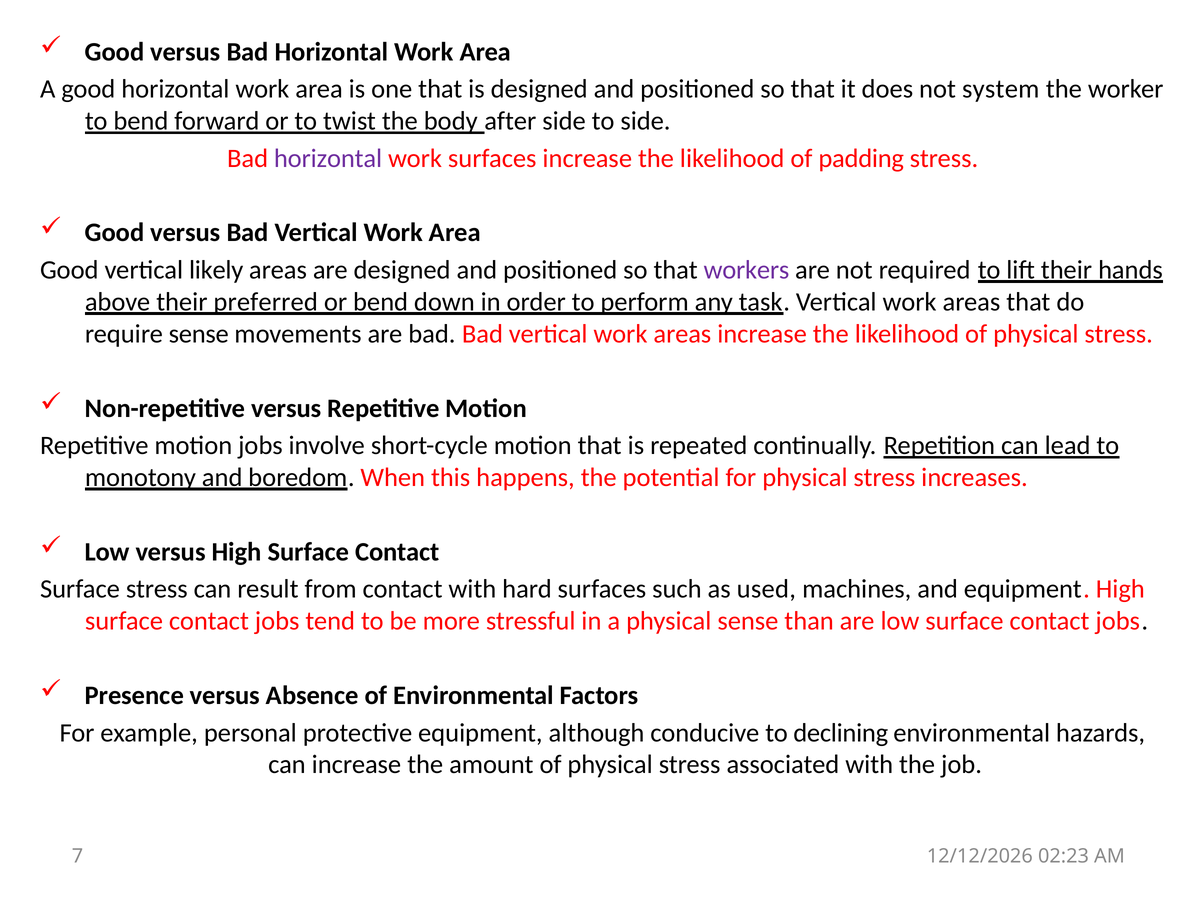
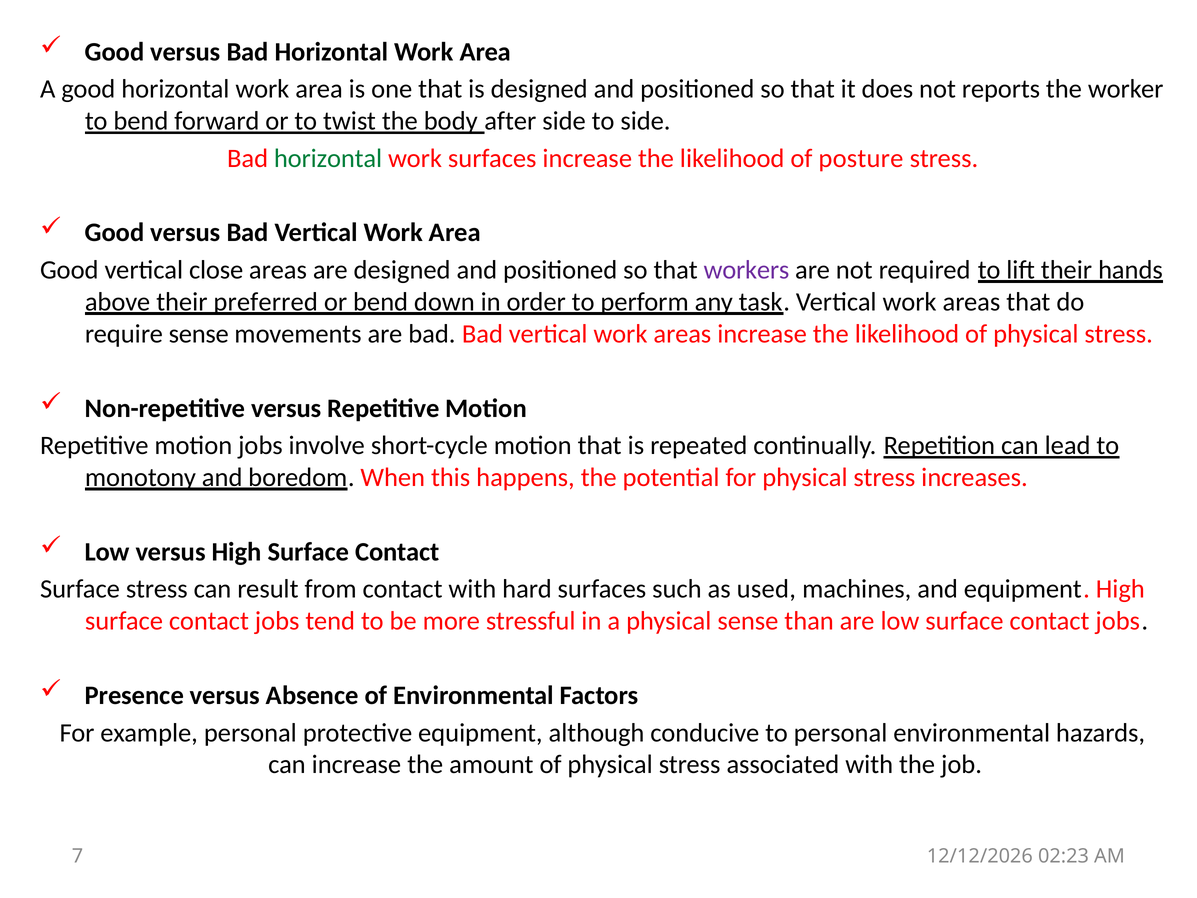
system: system -> reports
horizontal at (328, 158) colour: purple -> green
padding: padding -> posture
likely: likely -> close
to declining: declining -> personal
